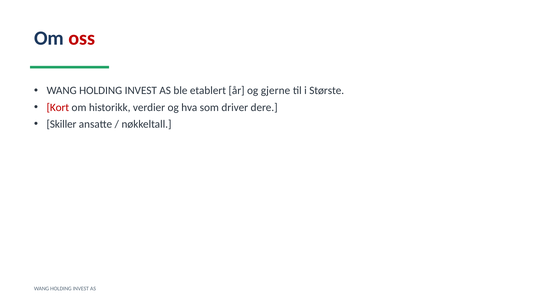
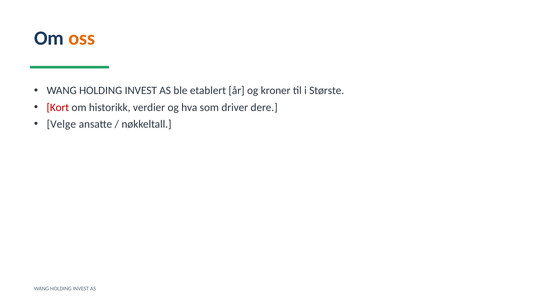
oss colour: red -> orange
gjerne: gjerne -> kroner
Skiller: Skiller -> Velge
